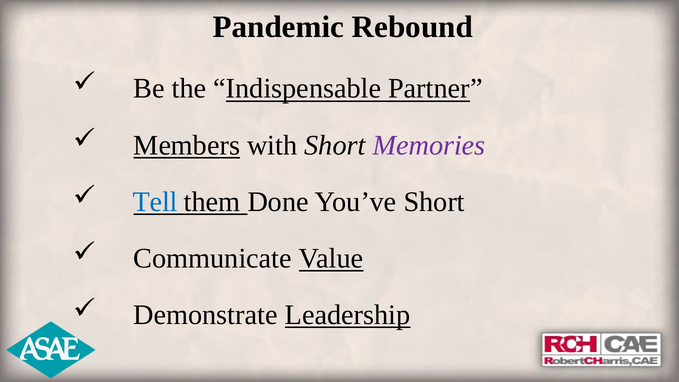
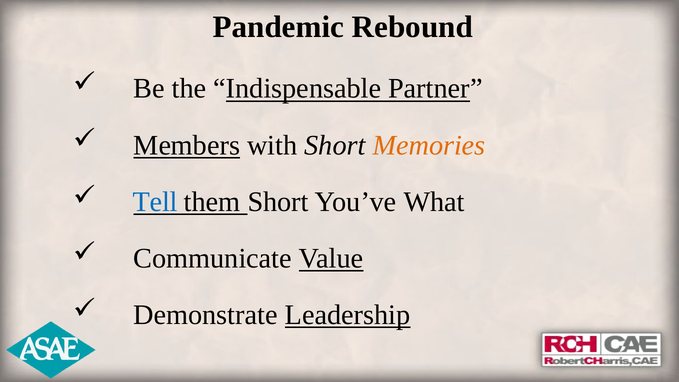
Memories colour: purple -> orange
them Done: Done -> Short
You’ve Short: Short -> What
